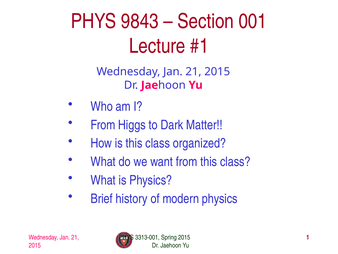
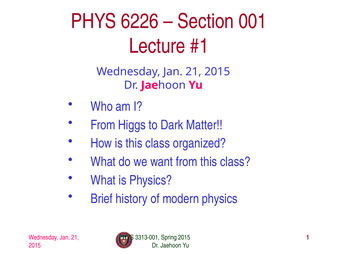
9843: 9843 -> 6226
